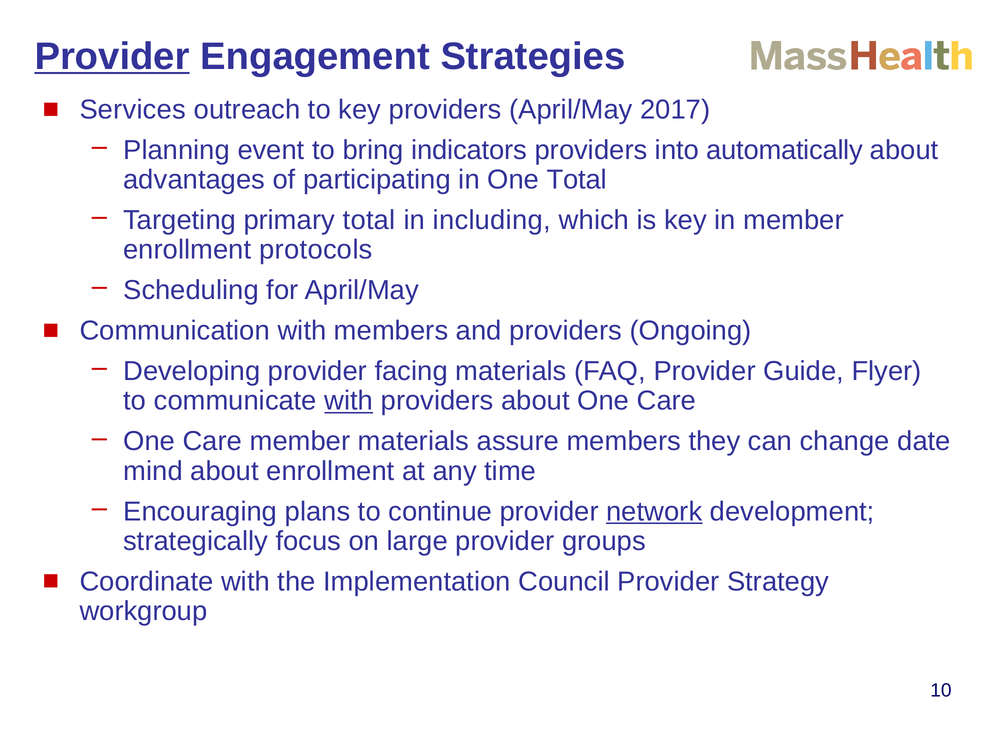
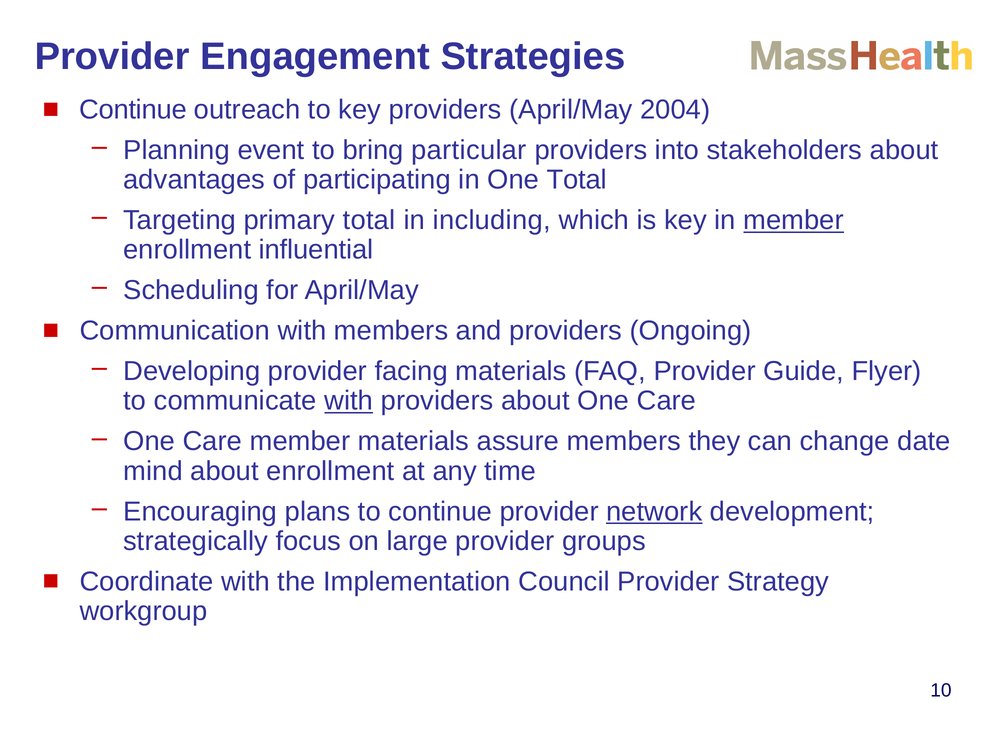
Provider at (112, 57) underline: present -> none
Services at (133, 110): Services -> Continue
2017: 2017 -> 2004
indicators: indicators -> particular
automatically: automatically -> stakeholders
member at (794, 220) underline: none -> present
protocols: protocols -> influential
